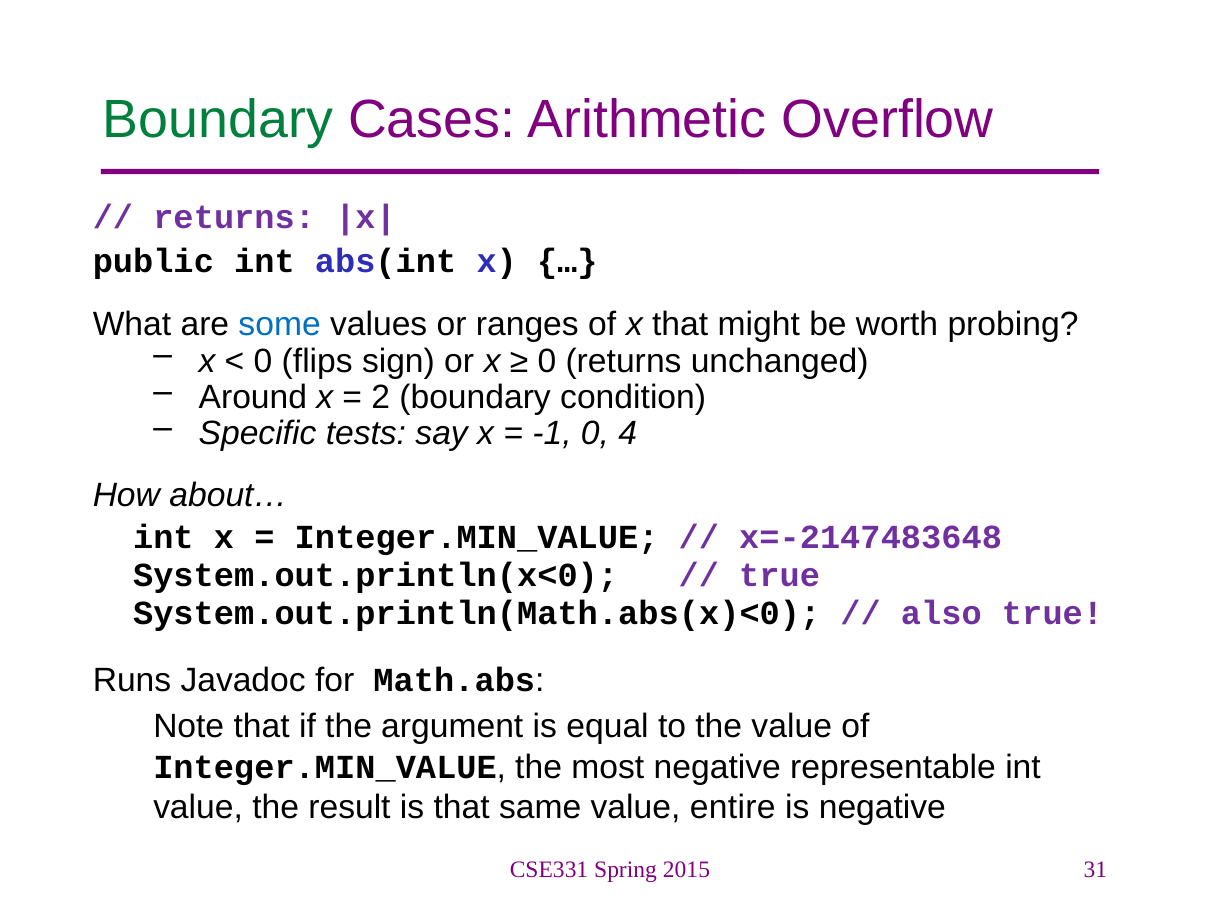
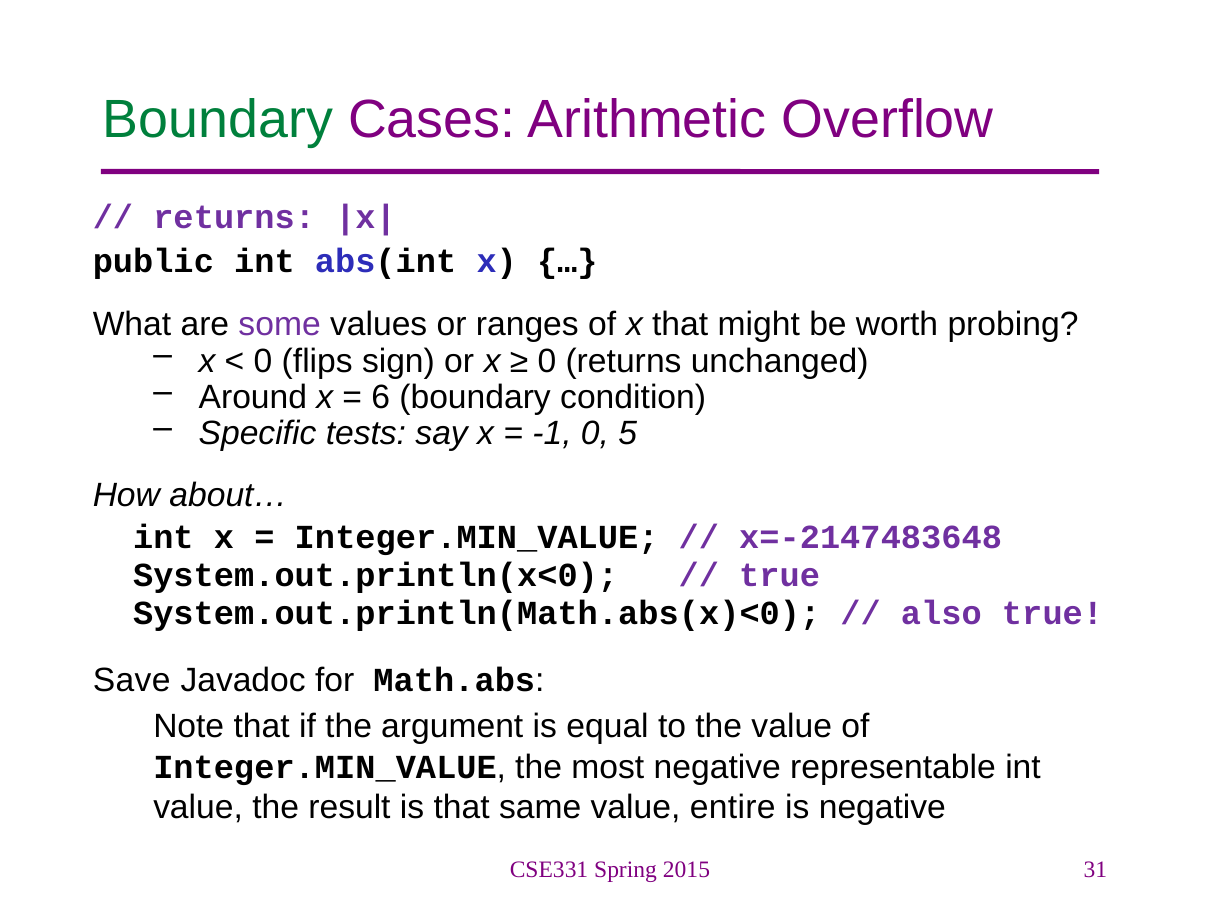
some colour: blue -> purple
2: 2 -> 6
4: 4 -> 5
Runs: Runs -> Save
